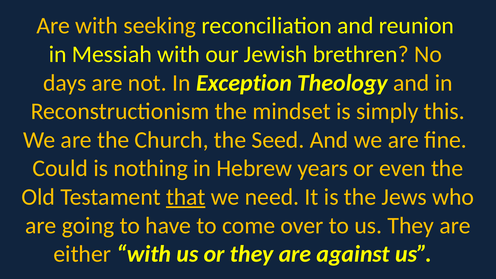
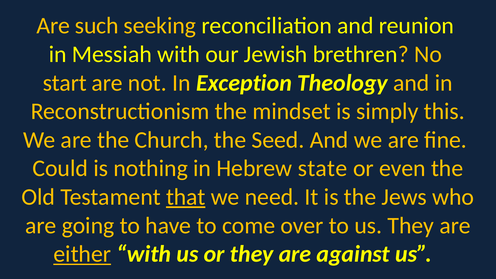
Are with: with -> such
days: days -> start
years: years -> state
either underline: none -> present
